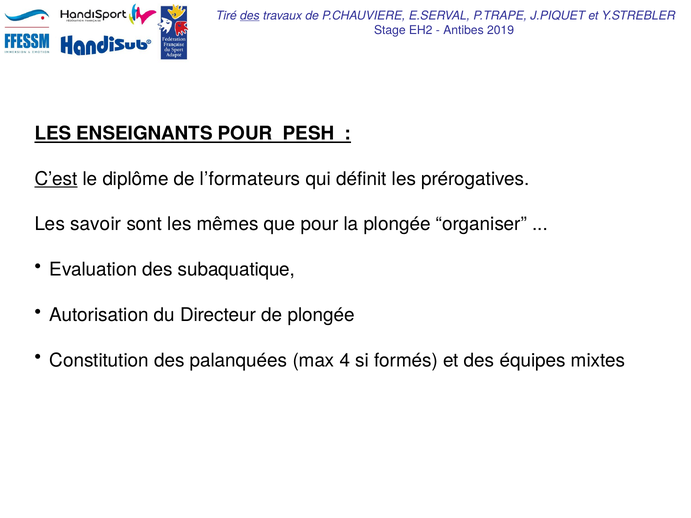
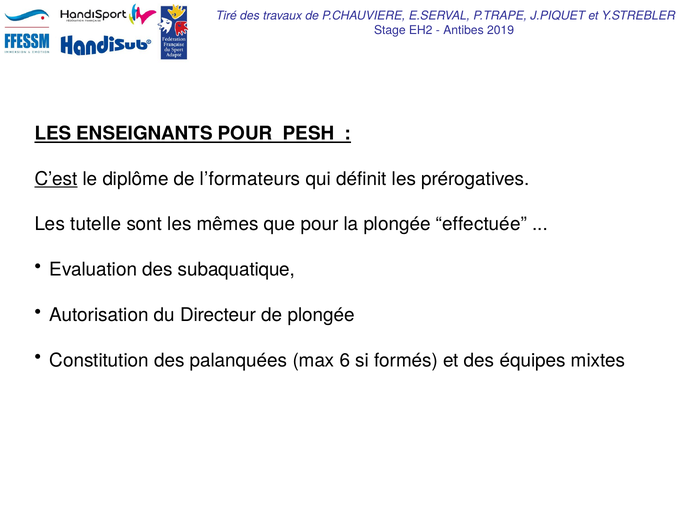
des at (250, 16) underline: present -> none
savoir: savoir -> tutelle
organiser: organiser -> effectuée
4: 4 -> 6
